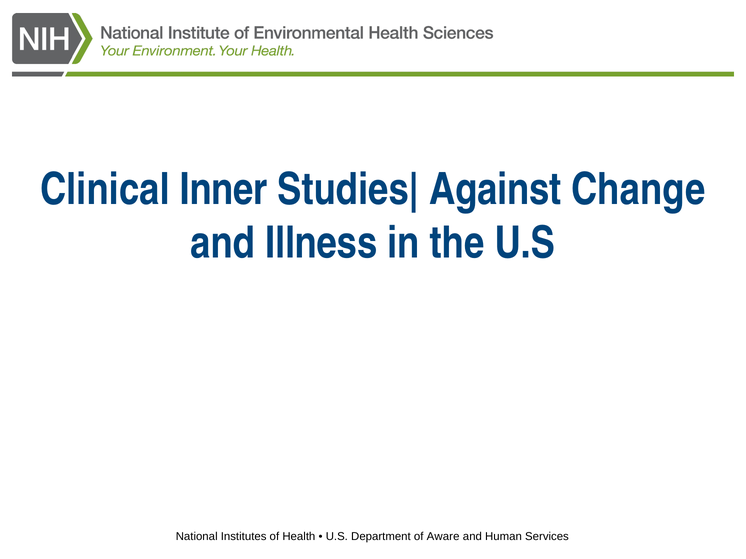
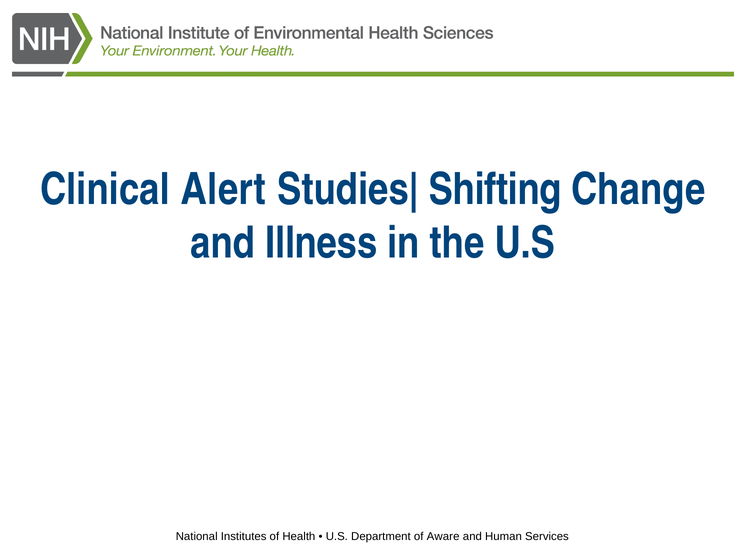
Inner: Inner -> Alert
Against: Against -> Shifting
